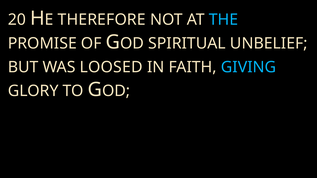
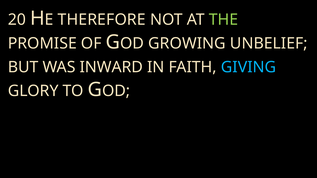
THE colour: light blue -> light green
SPIRITUAL: SPIRITUAL -> GROWING
LOOSED: LOOSED -> INWARD
